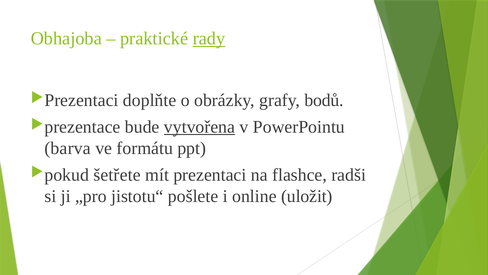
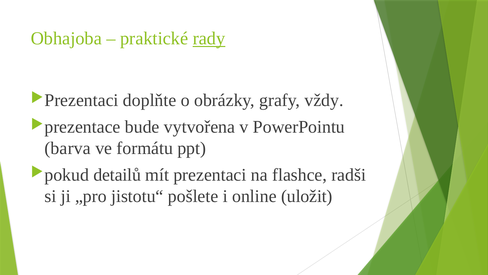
bodů: bodů -> vždy
vytvořena underline: present -> none
šetřete: šetřete -> detailů
